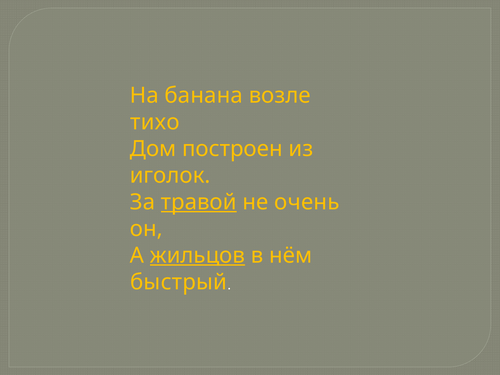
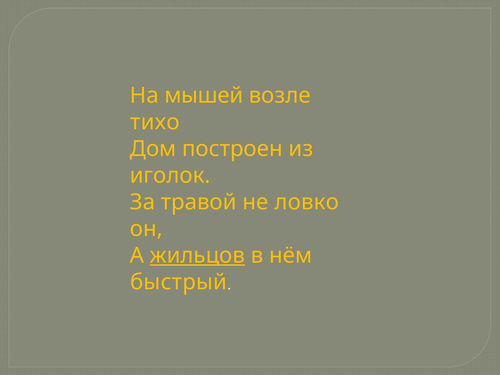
банана: банана -> мышей
травой underline: present -> none
очень: очень -> ловко
